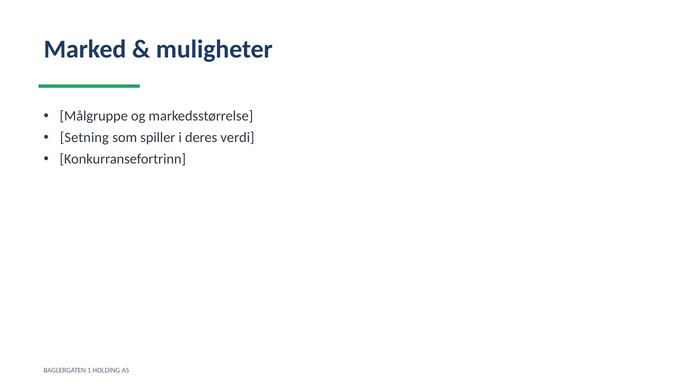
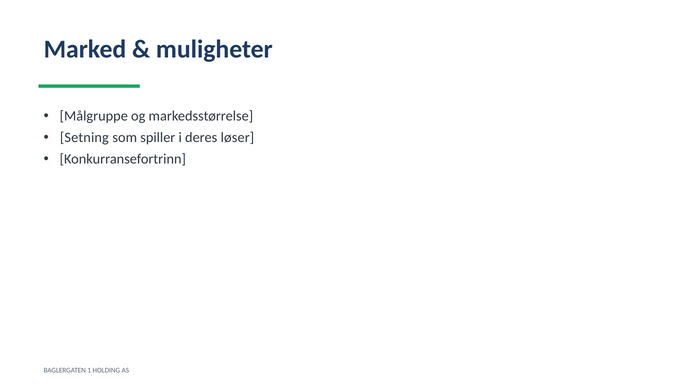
verdi: verdi -> løser
